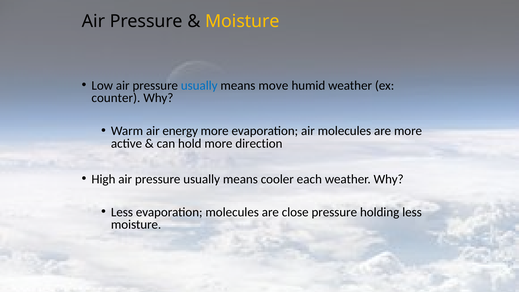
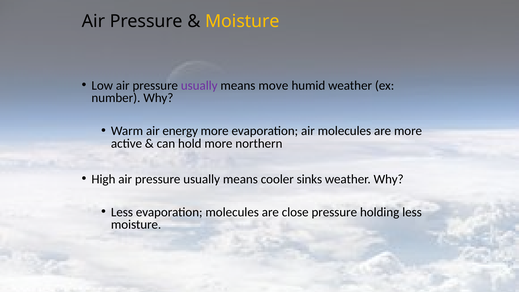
usually at (199, 85) colour: blue -> purple
counter: counter -> number
direction: direction -> northern
each: each -> sinks
